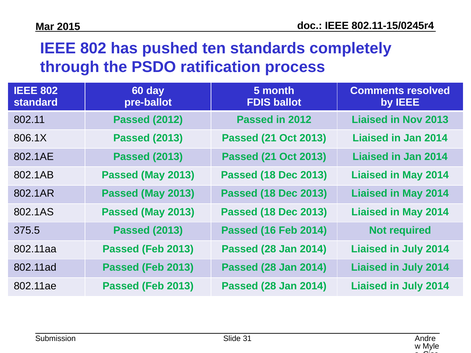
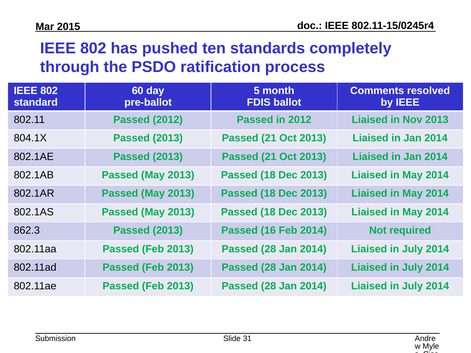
806.1X: 806.1X -> 804.1X
375.5: 375.5 -> 862.3
